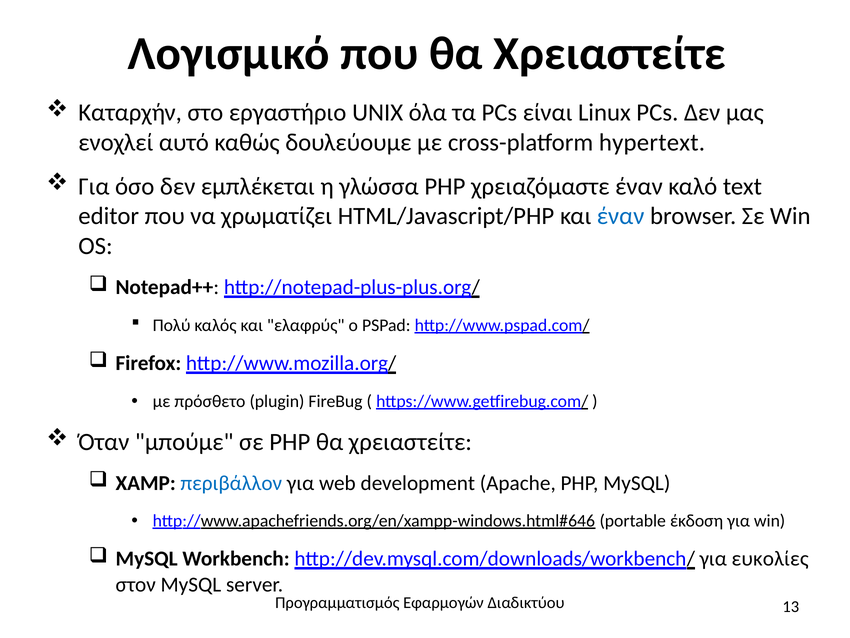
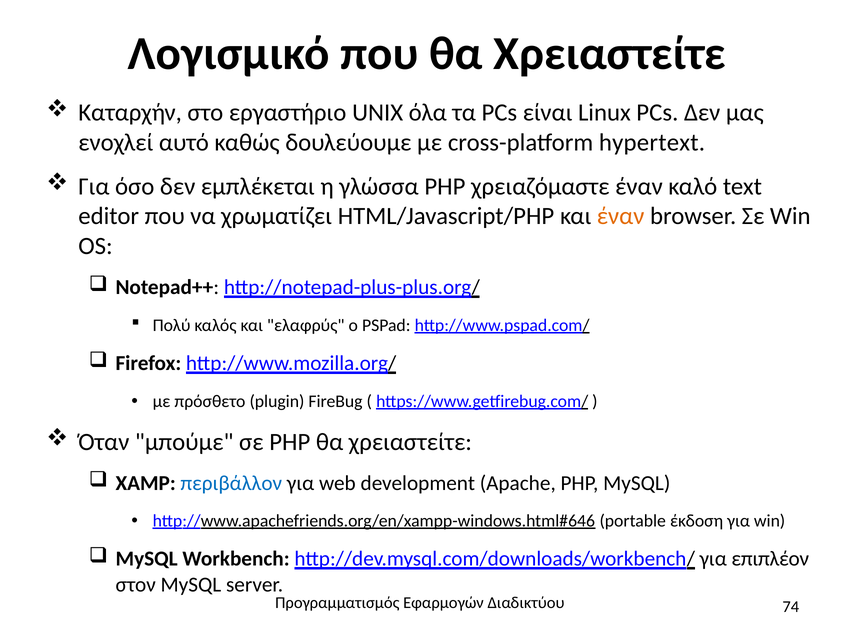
έναν at (621, 216) colour: blue -> orange
ευκολίες: ευκολίες -> επιπλέον
13: 13 -> 74
